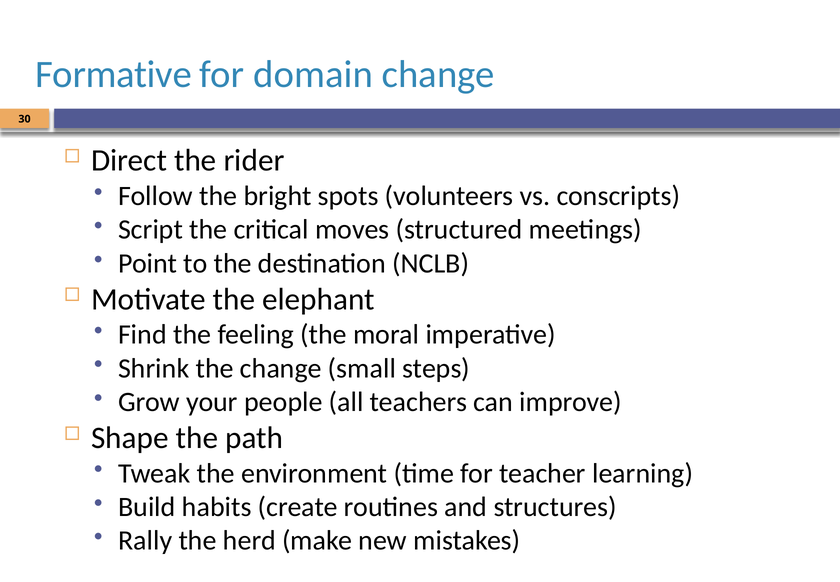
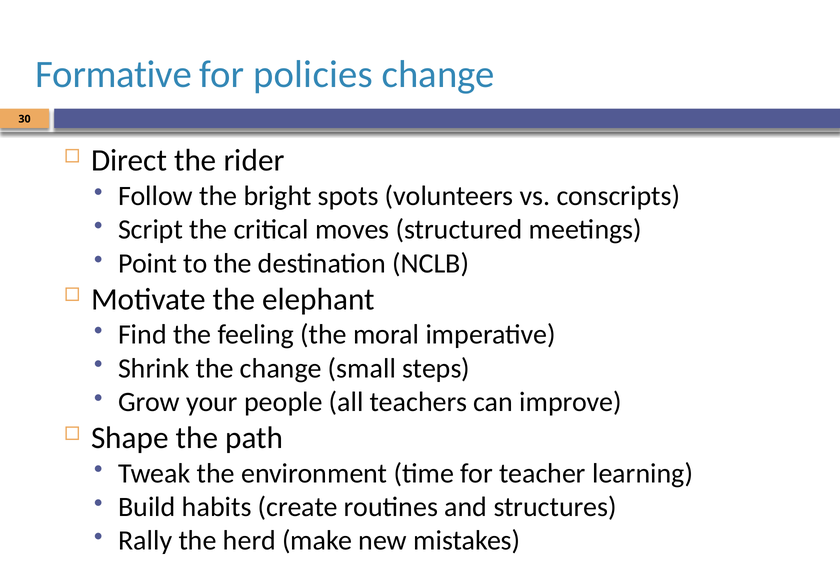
domain: domain -> policies
